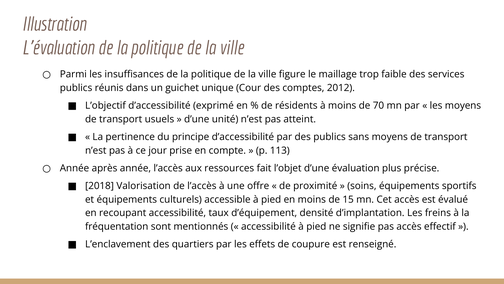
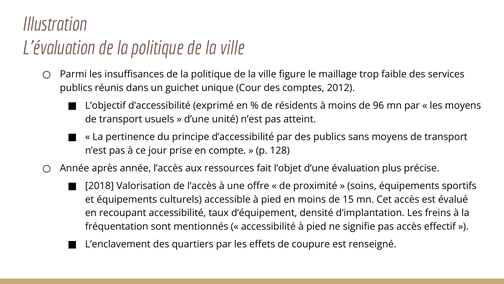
70: 70 -> 96
113: 113 -> 128
